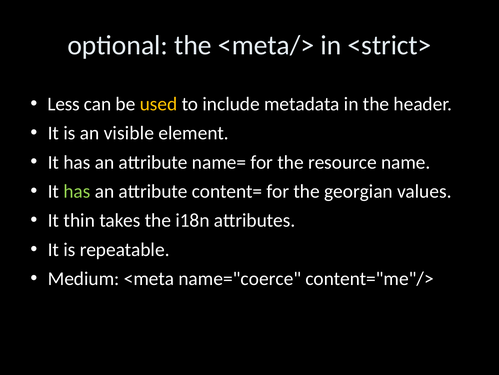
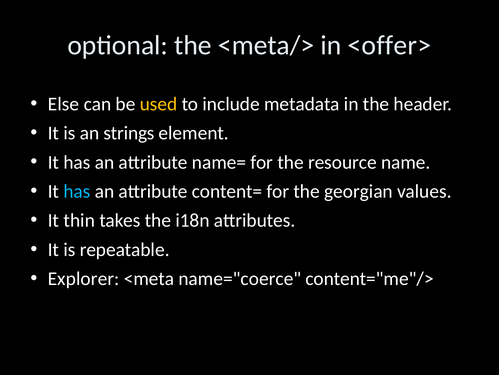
<strict>: <strict> -> <offer>
Less: Less -> Else
visible: visible -> strings
has at (77, 191) colour: light green -> light blue
Medium: Medium -> Explorer
